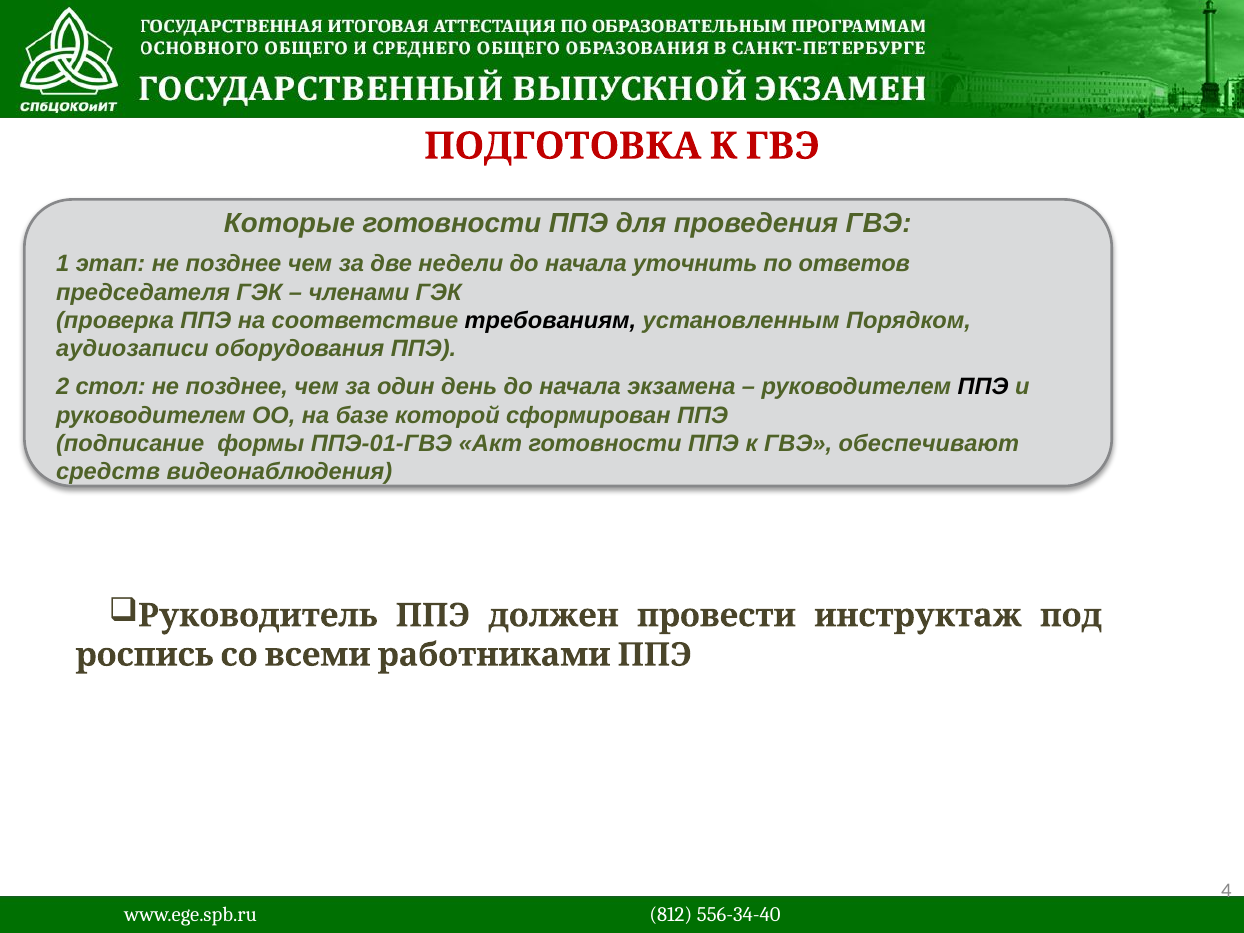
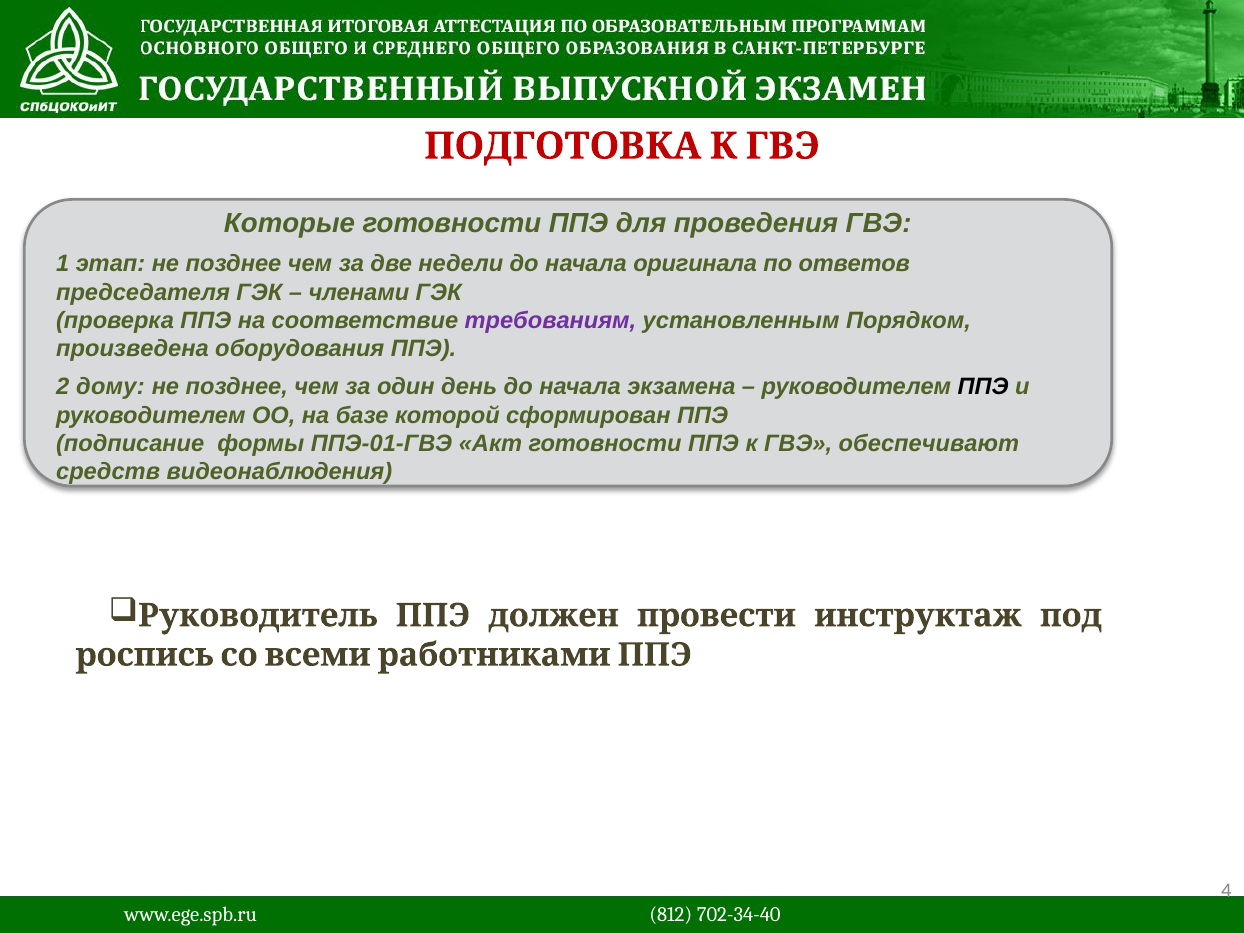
уточнить: уточнить -> оригинала
требованиям colour: black -> purple
аудиозаписи: аудиозаписи -> произведена
стол: стол -> дому
556-34-40: 556-34-40 -> 702-34-40
